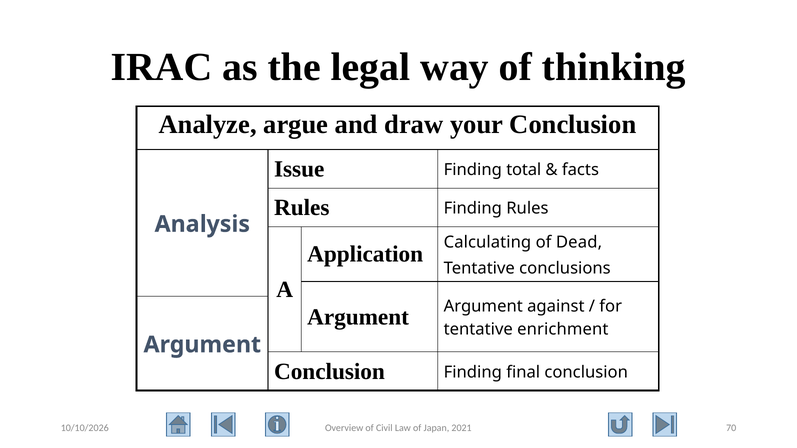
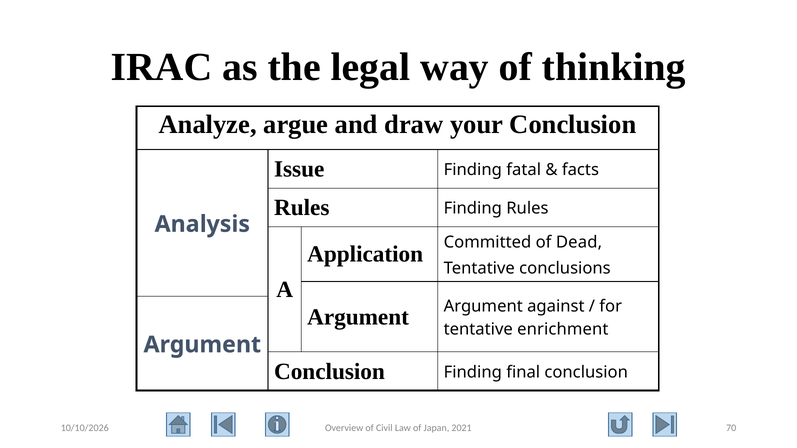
total: total -> fatal
Calculating: Calculating -> Committed
